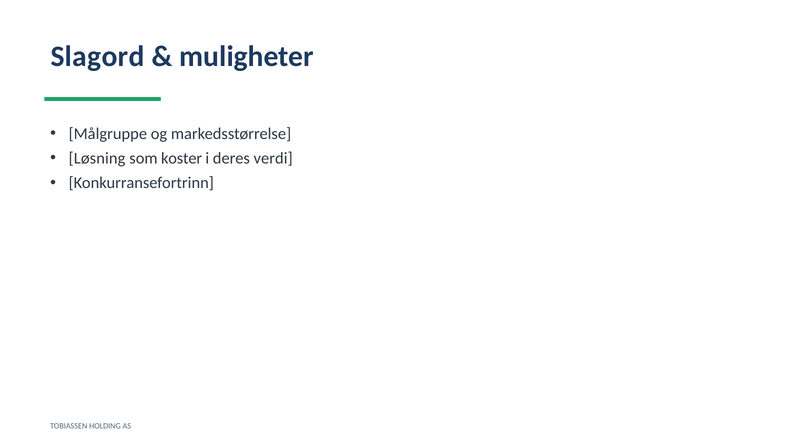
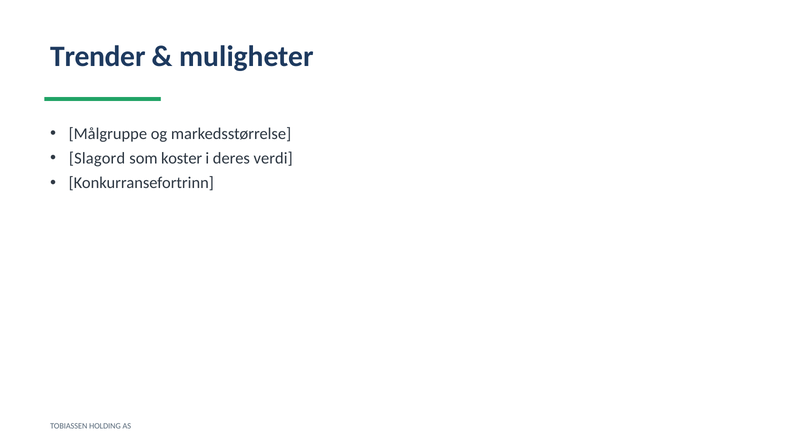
Slagord: Slagord -> Trender
Løsning: Løsning -> Slagord
